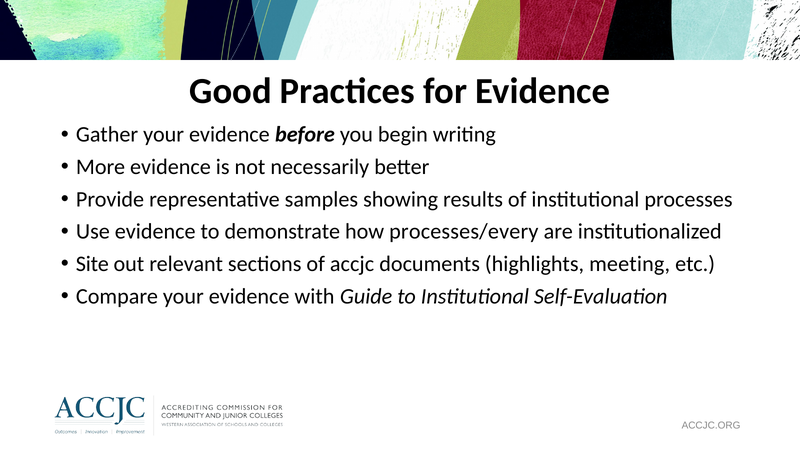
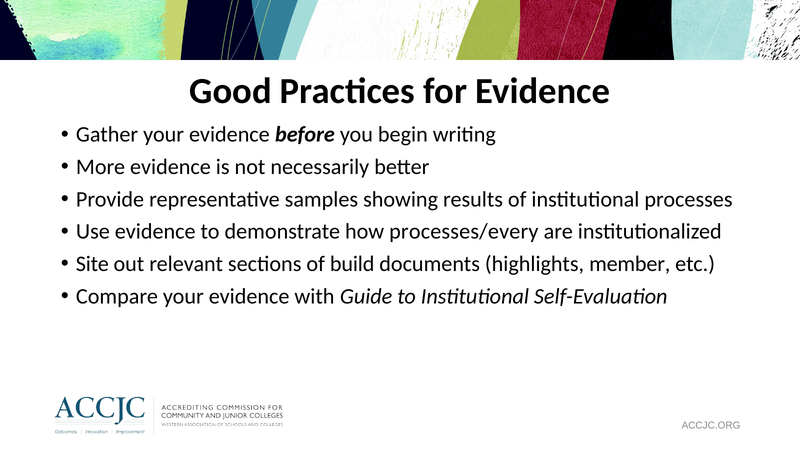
accjc: accjc -> build
meeting: meeting -> member
